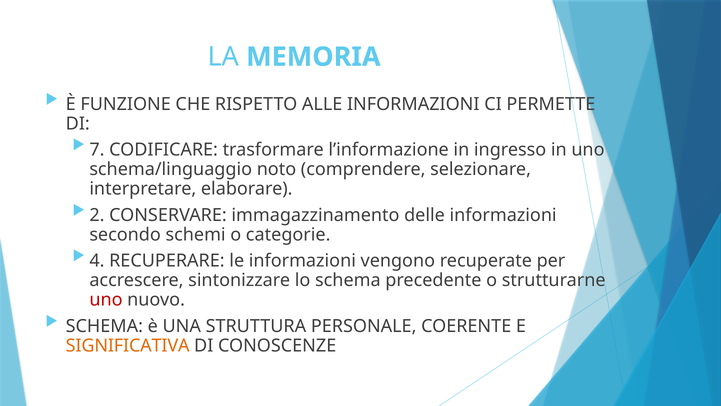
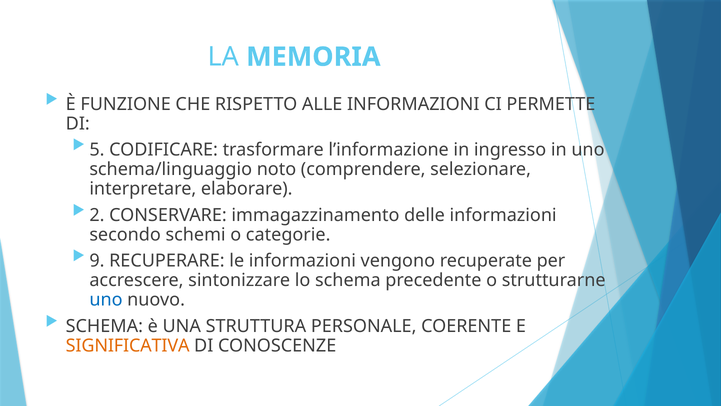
7: 7 -> 5
4: 4 -> 9
uno at (106, 300) colour: red -> blue
